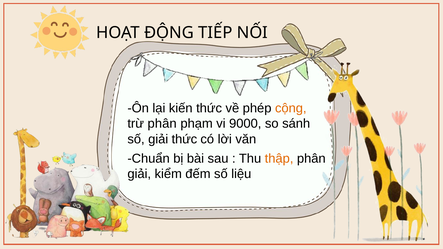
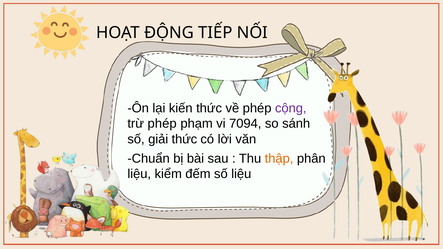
cộng colour: orange -> purple
trừ phân: phân -> phép
9000: 9000 -> 7094
giải at (139, 174): giải -> liệu
